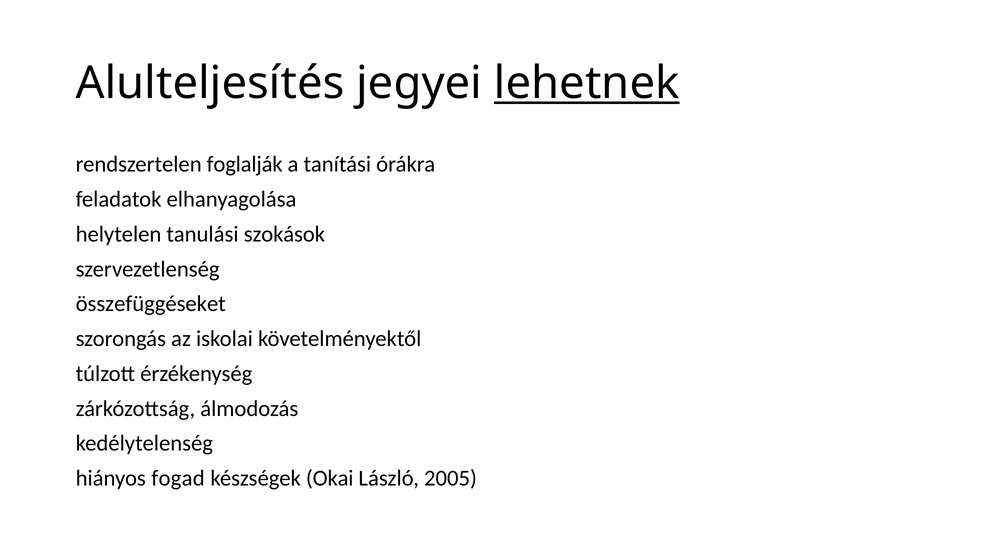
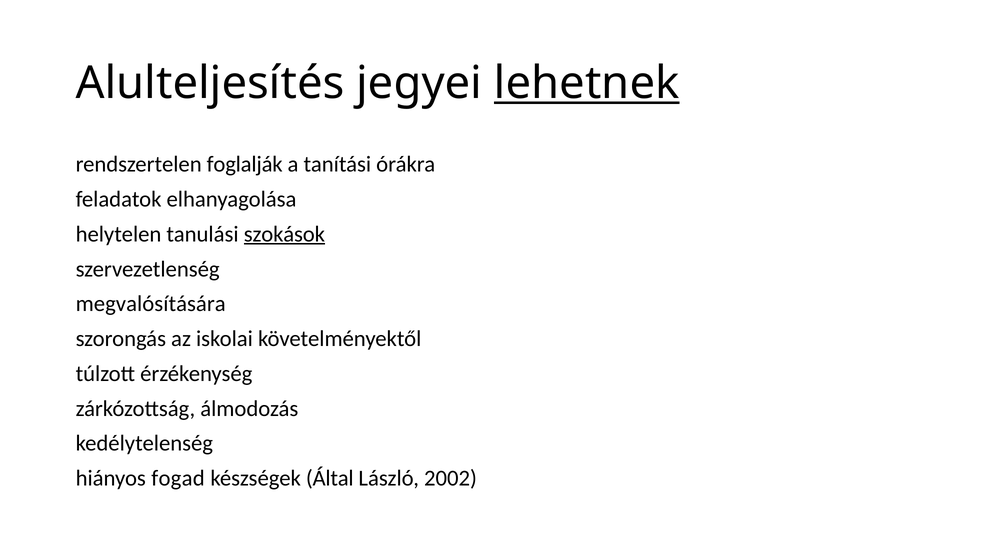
szokások underline: none -> present
összefüggéseket: összefüggéseket -> megvalósítására
Okai: Okai -> Által
2005: 2005 -> 2002
